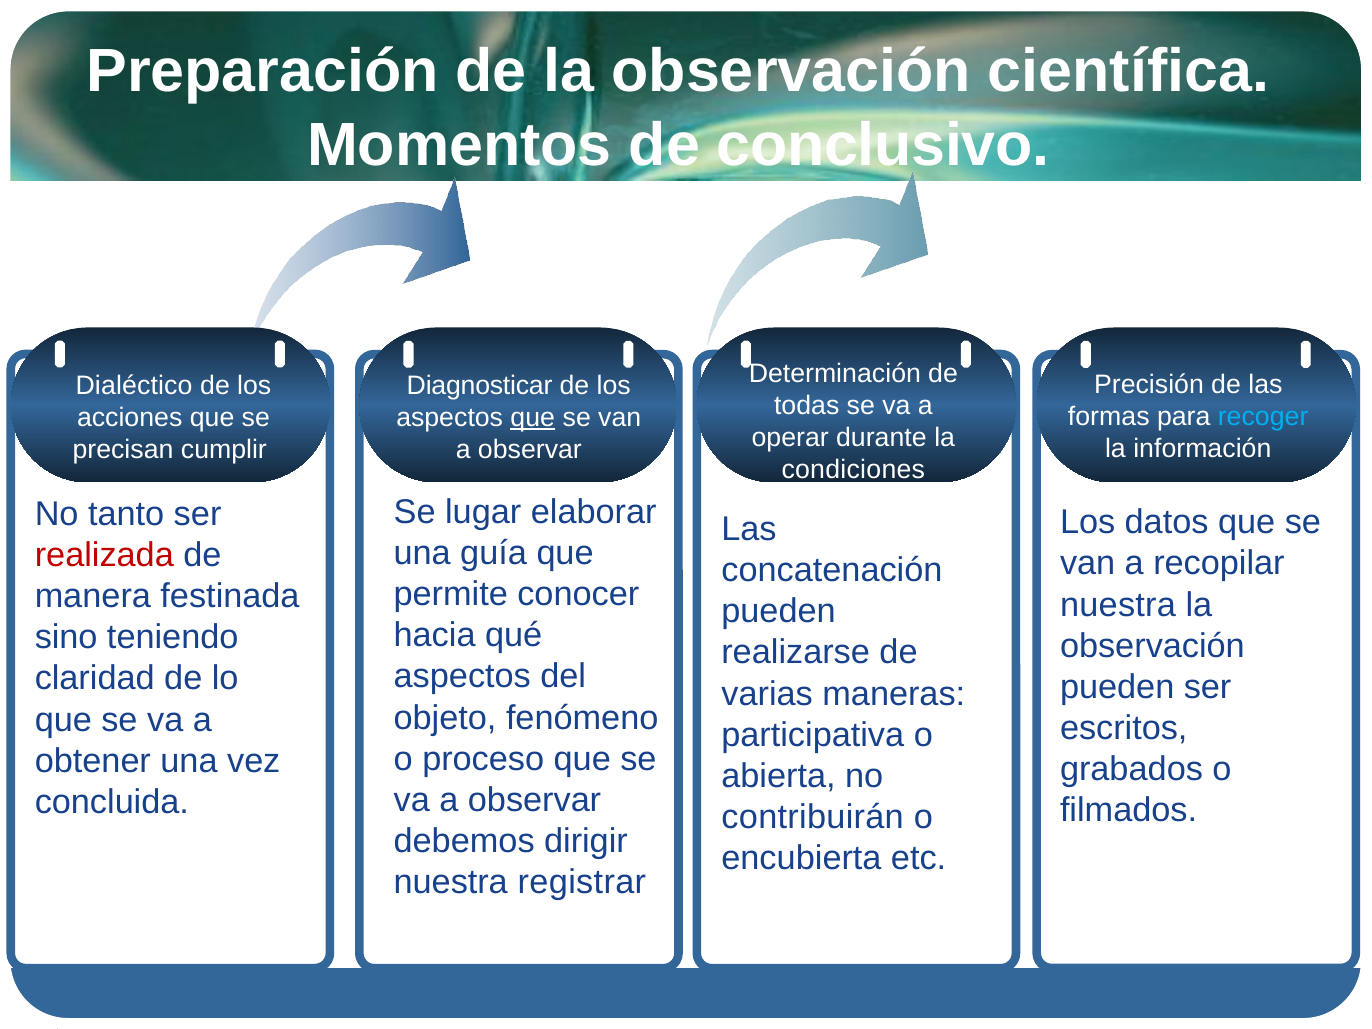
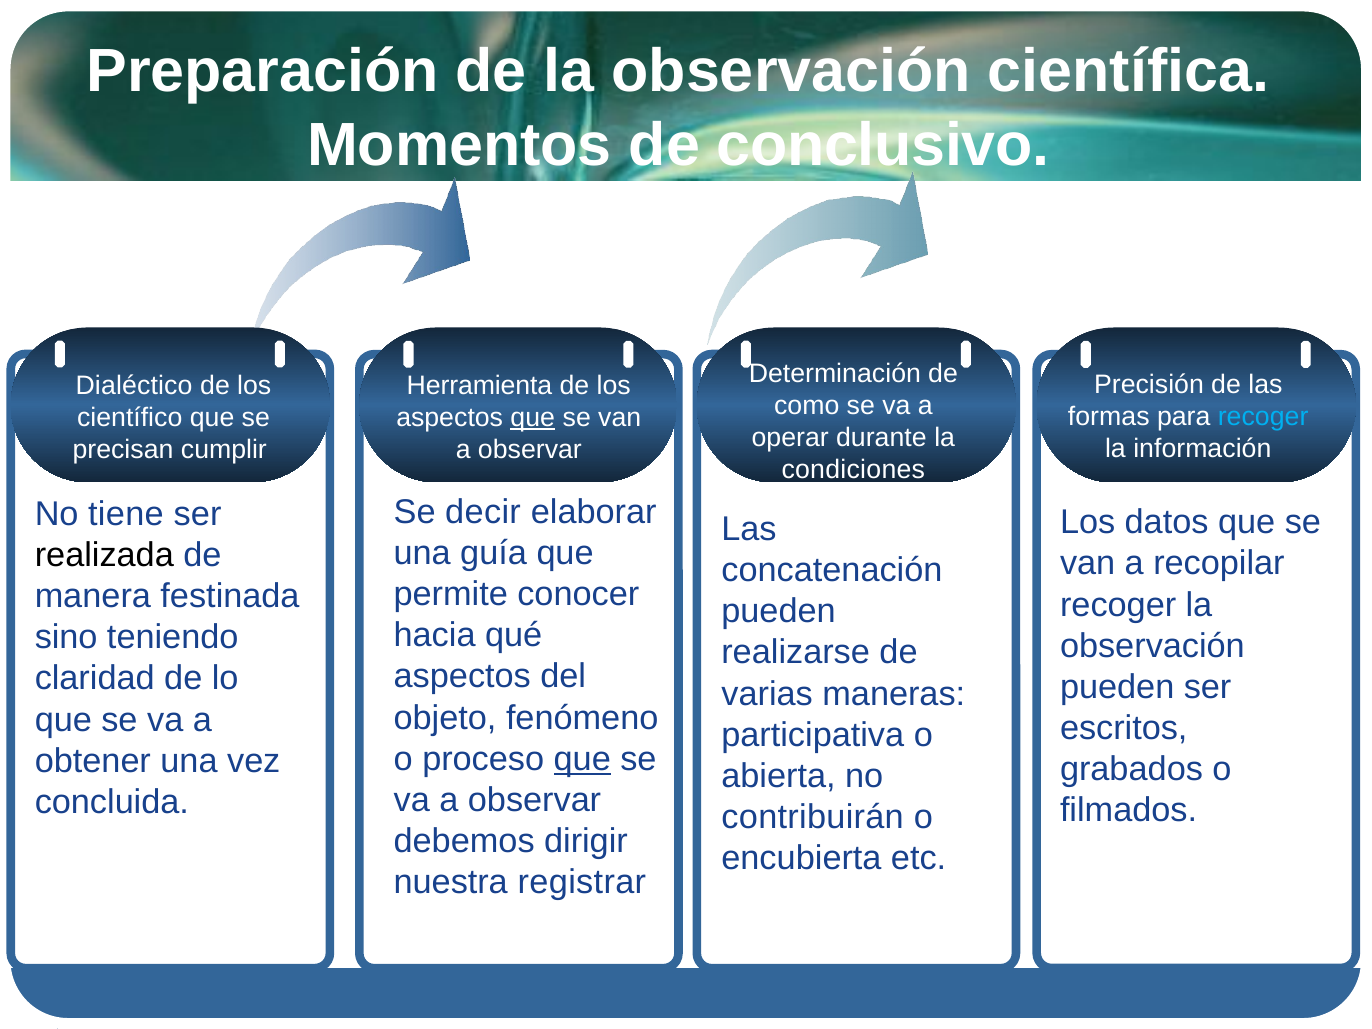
Diagnosticar: Diagnosticar -> Herramienta
todas: todas -> como
acciones: acciones -> científico
lugar: lugar -> decir
tanto: tanto -> tiene
realizada colour: red -> black
nuestra at (1118, 605): nuestra -> recoger
que at (582, 759) underline: none -> present
